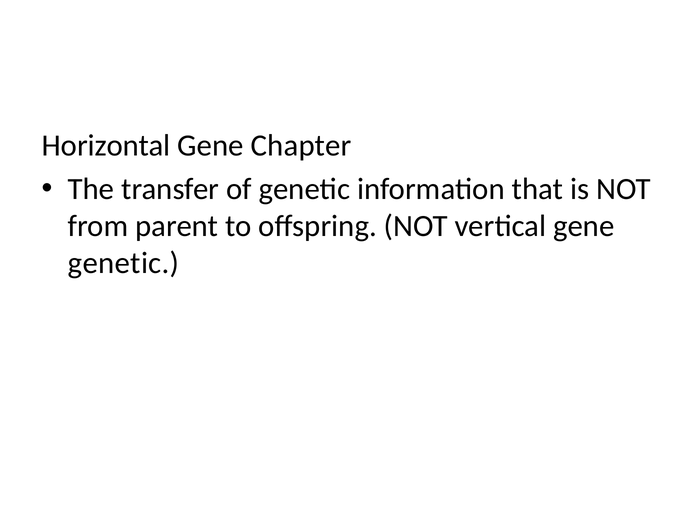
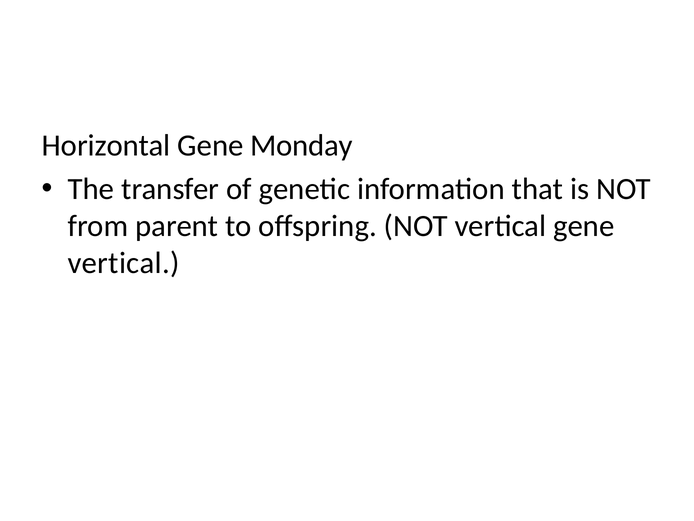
Chapter: Chapter -> Monday
genetic at (124, 263): genetic -> vertical
